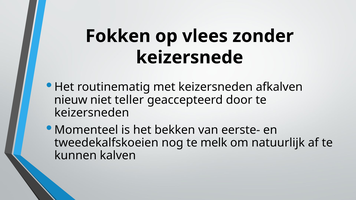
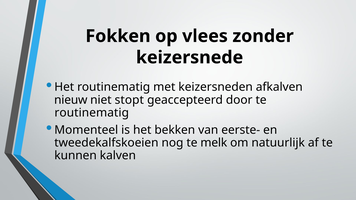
teller: teller -> stopt
keizersneden at (92, 113): keizersneden -> routinematig
